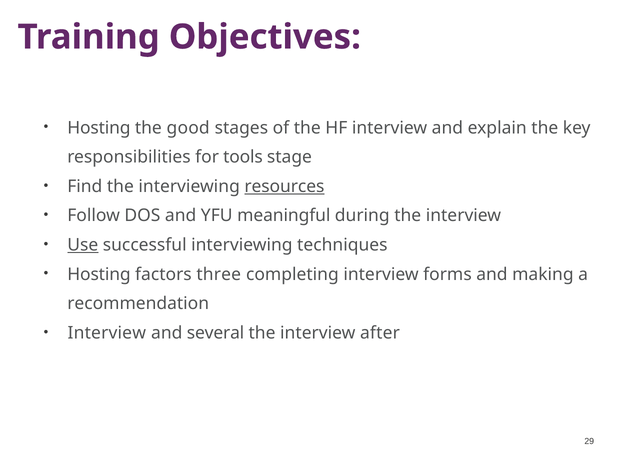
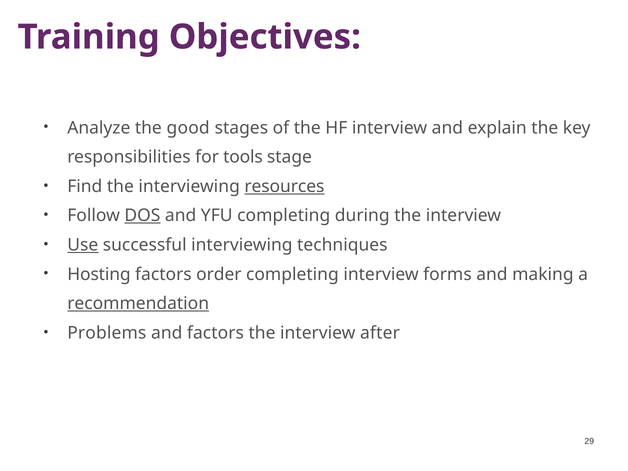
Hosting at (99, 128): Hosting -> Analyze
DOS underline: none -> present
YFU meaningful: meaningful -> completing
three: three -> order
recommendation underline: none -> present
Interview at (107, 333): Interview -> Problems
and several: several -> factors
